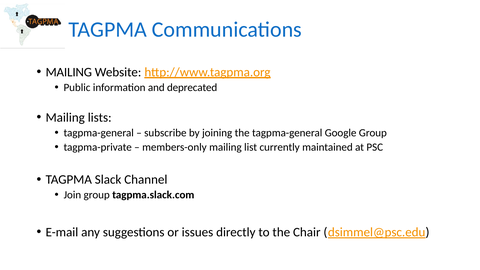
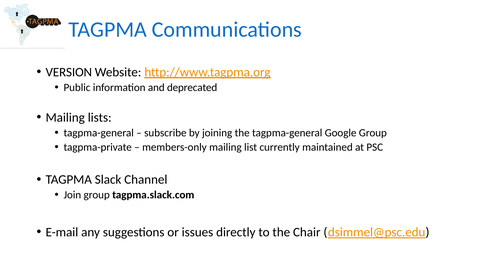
MAILING at (69, 72): MAILING -> VERSION
